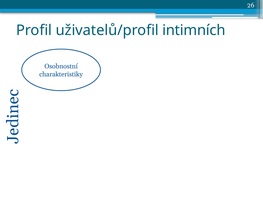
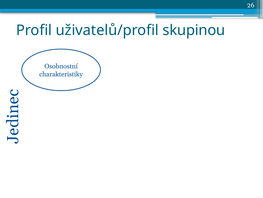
intimních: intimních -> skupinou
